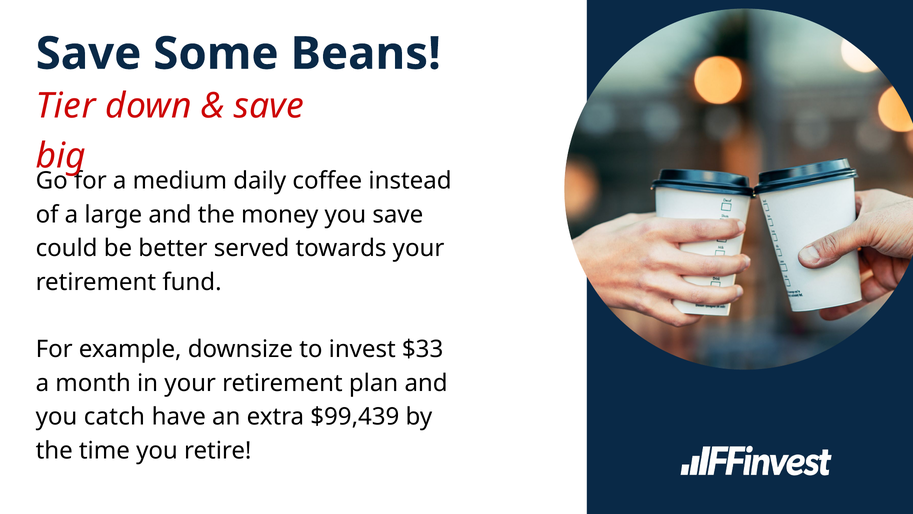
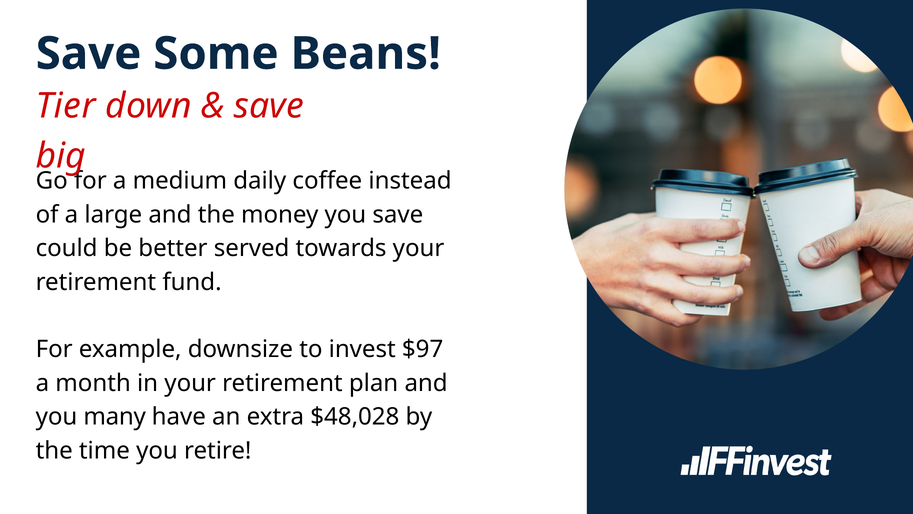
$33: $33 -> $97
catch: catch -> many
$99,439: $99,439 -> $48,028
